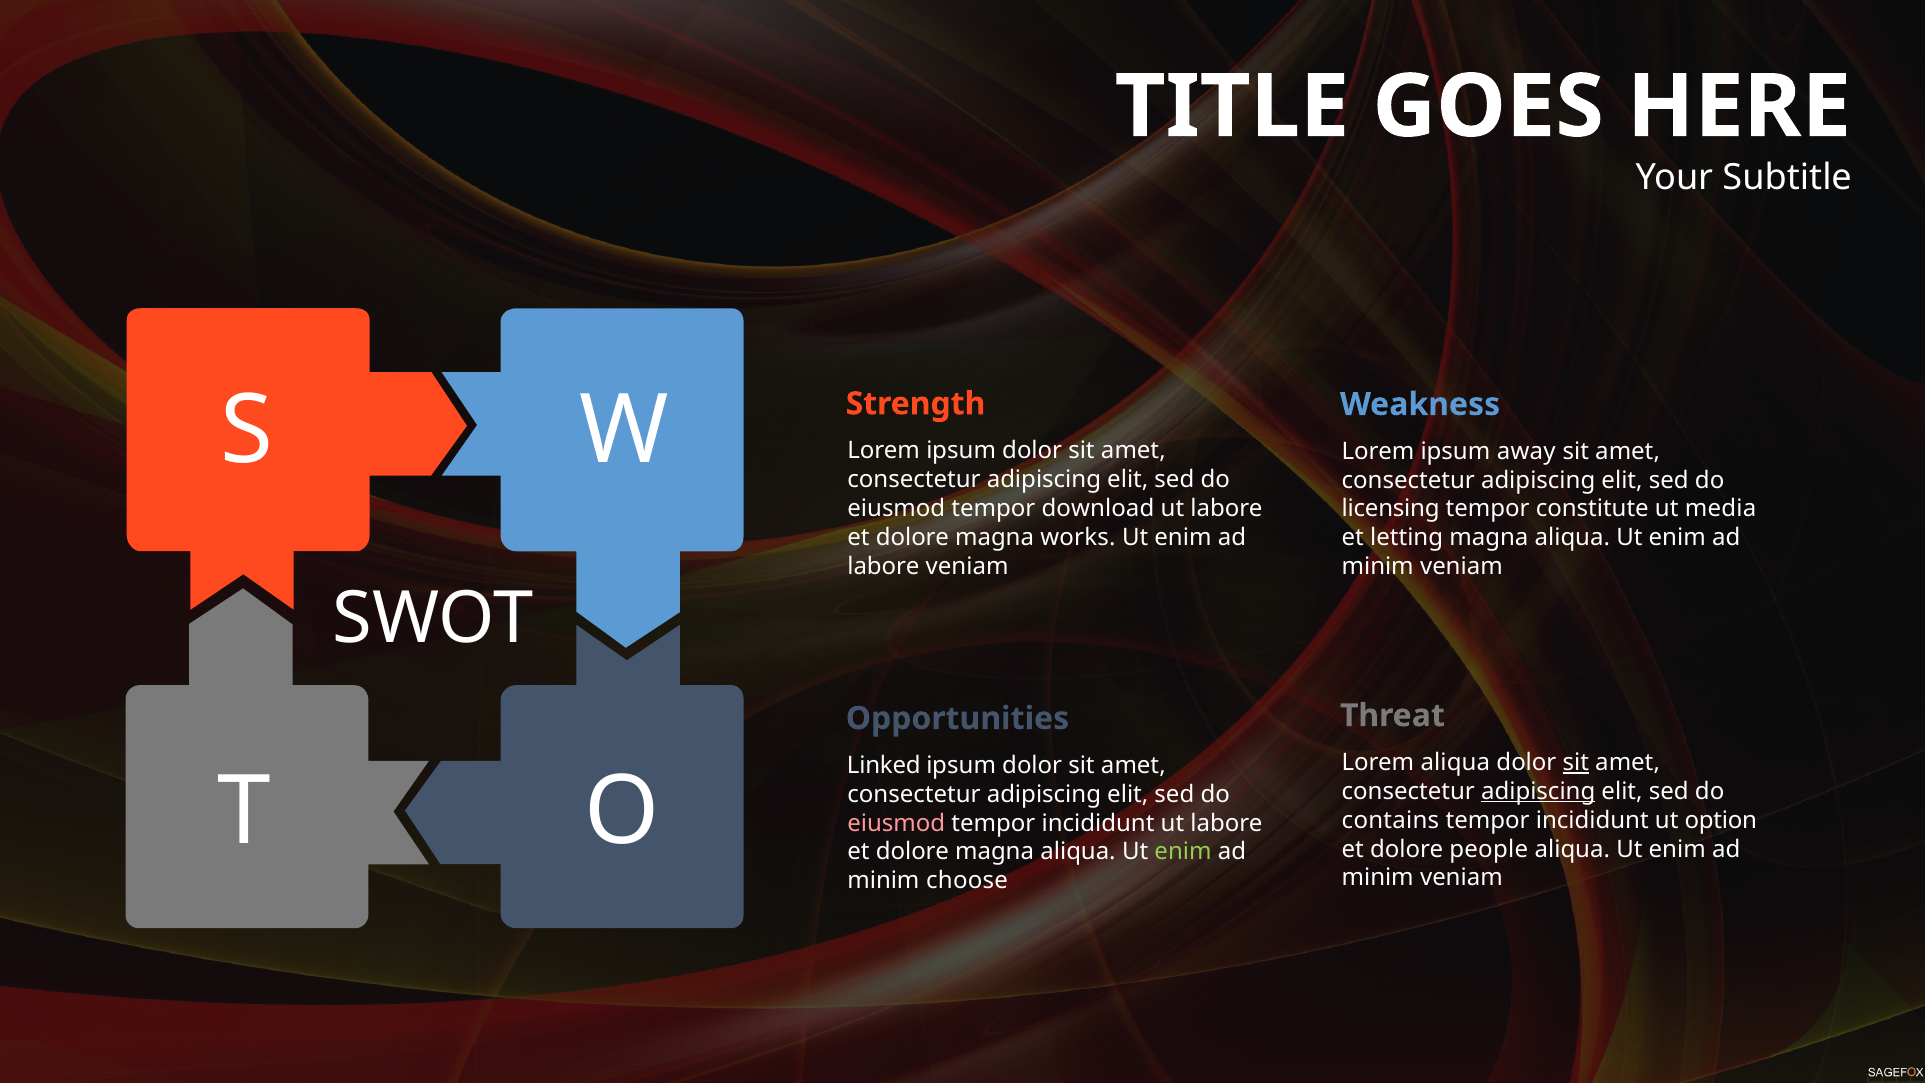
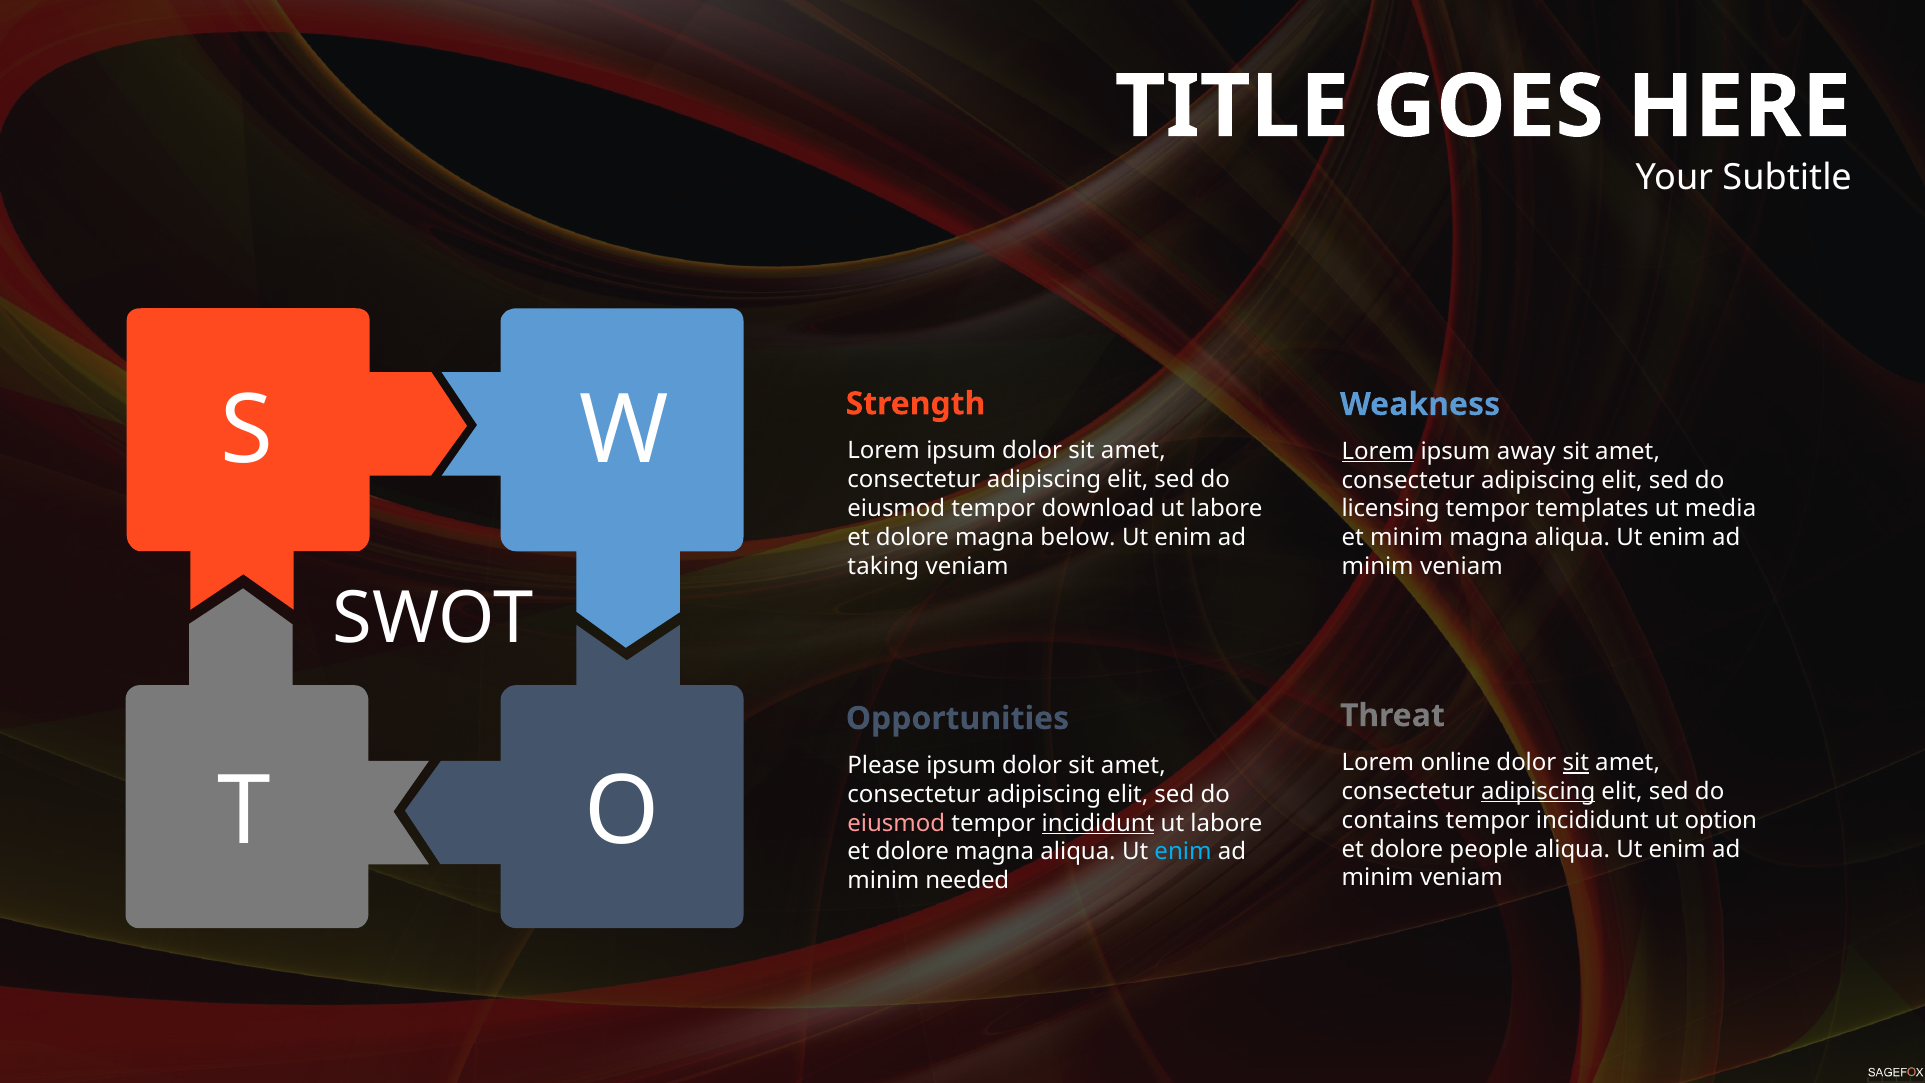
Lorem at (1378, 451) underline: none -> present
constitute: constitute -> templates
works: works -> below
et letting: letting -> minim
labore at (883, 566): labore -> taking
Lorem aliqua: aliqua -> online
Linked: Linked -> Please
incididunt at (1098, 823) underline: none -> present
enim at (1183, 852) colour: light green -> light blue
choose: choose -> needed
